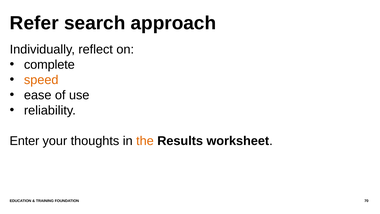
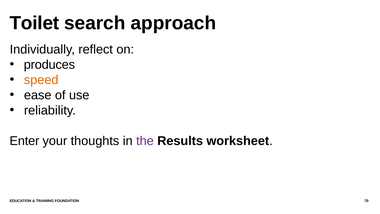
Refer: Refer -> Toilet
complete: complete -> produces
the colour: orange -> purple
